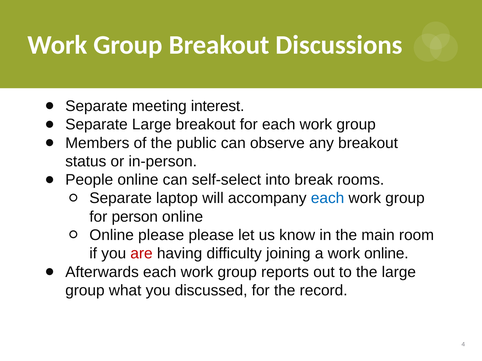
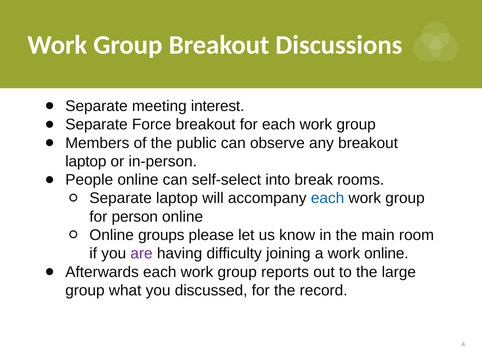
Separate Large: Large -> Force
status at (86, 162): status -> laptop
Online please: please -> groups
are colour: red -> purple
